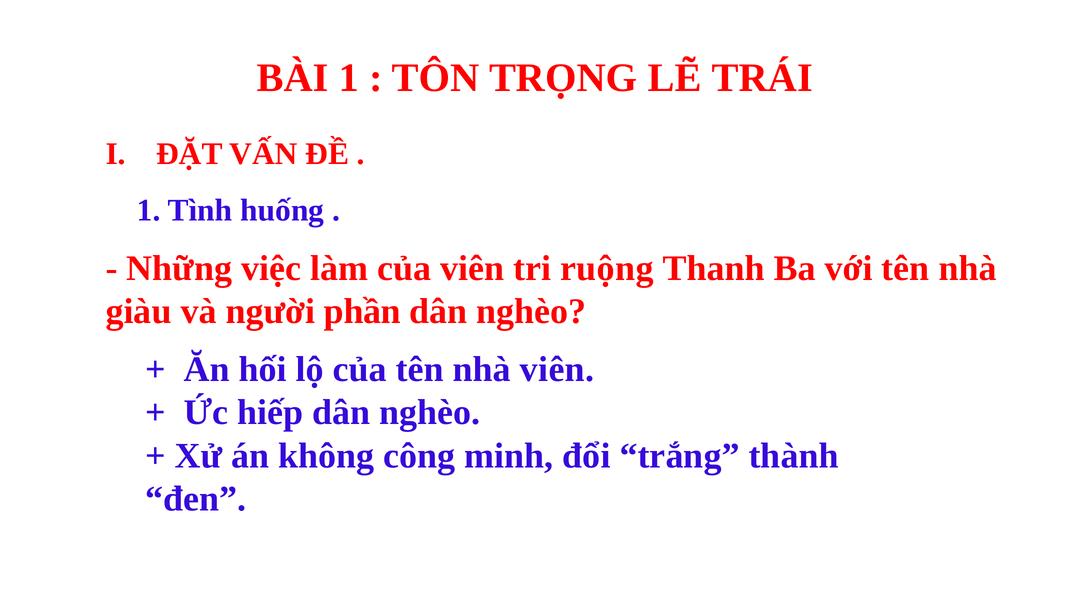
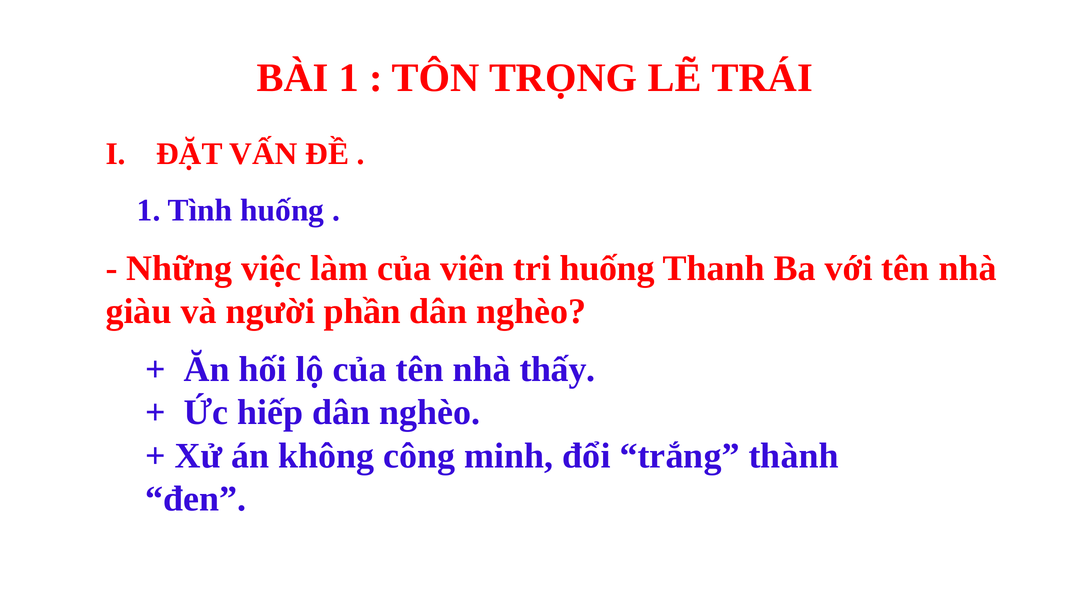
tri ruộng: ruộng -> huống
nhà viên: viên -> thấy
